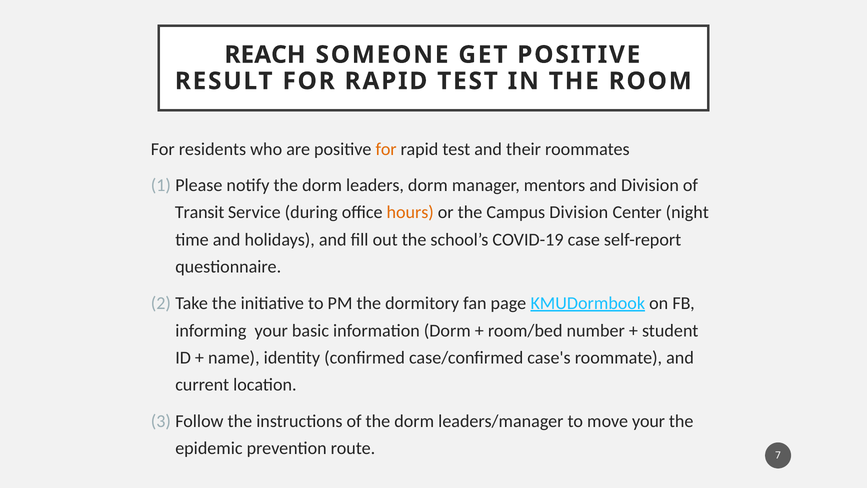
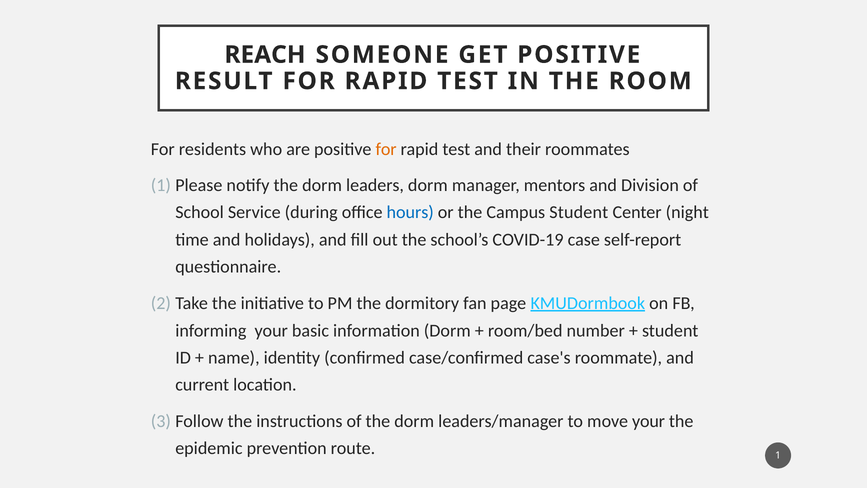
Transit: Transit -> School
hours colour: orange -> blue
Campus Division: Division -> Student
7: 7 -> 1
